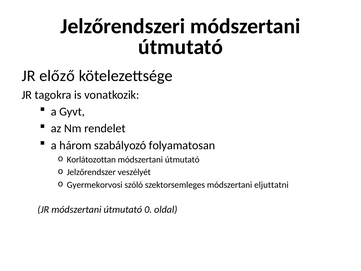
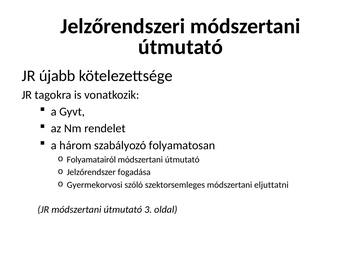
előző: előző -> újabb
Korlátozottan: Korlátozottan -> Folyamatairól
veszélyét: veszélyét -> fogadása
0: 0 -> 3
